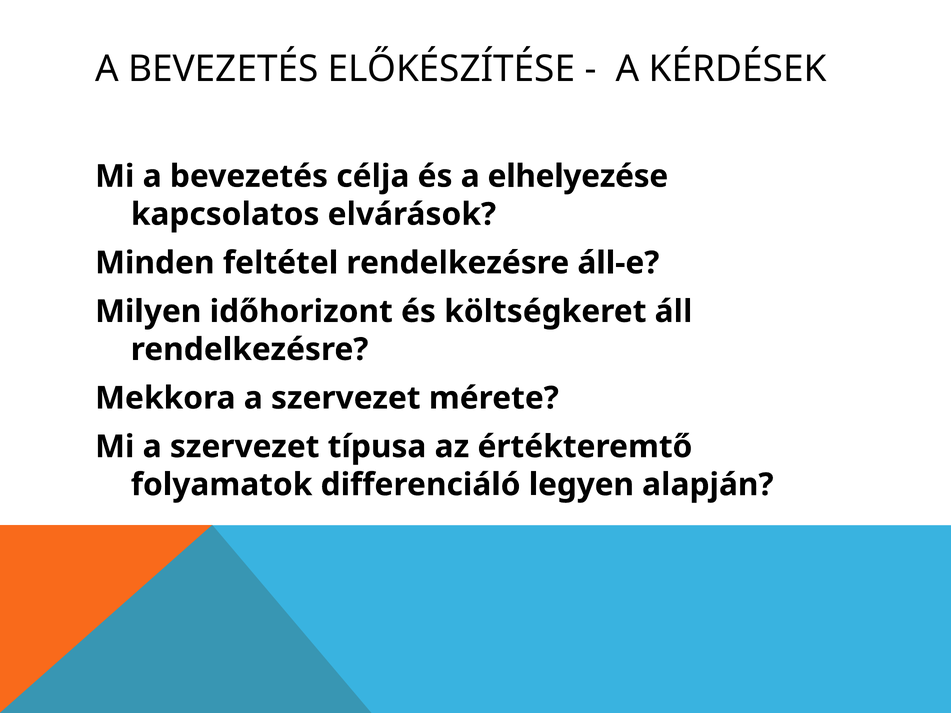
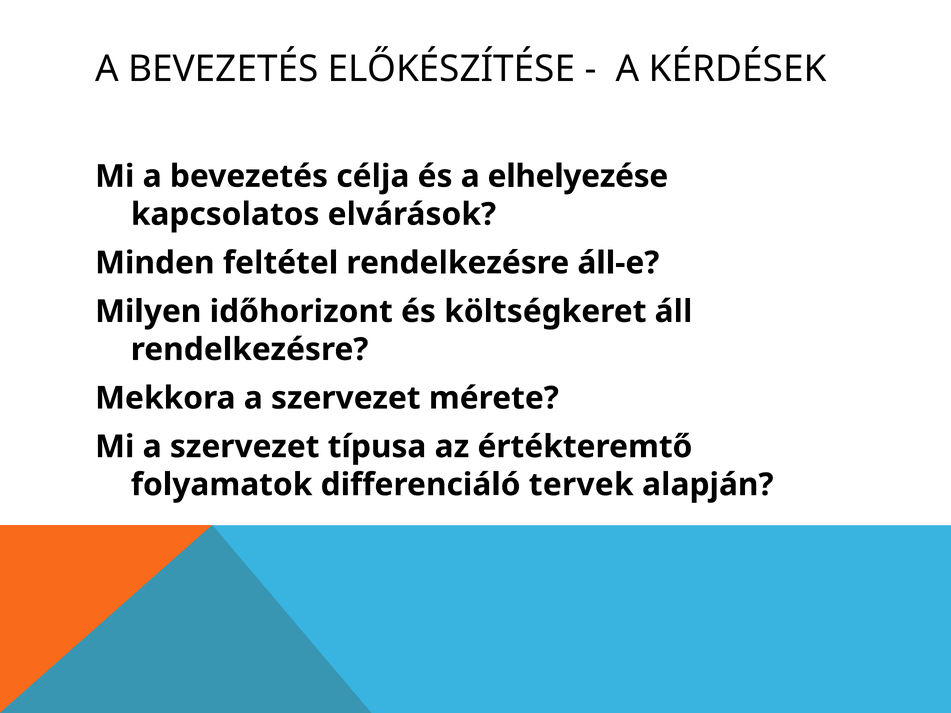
legyen: legyen -> tervek
